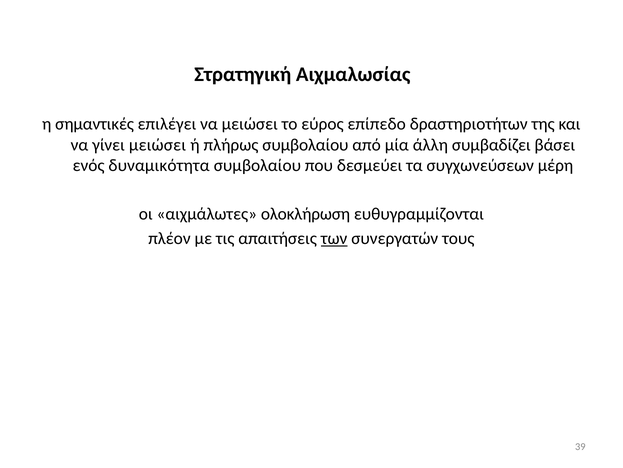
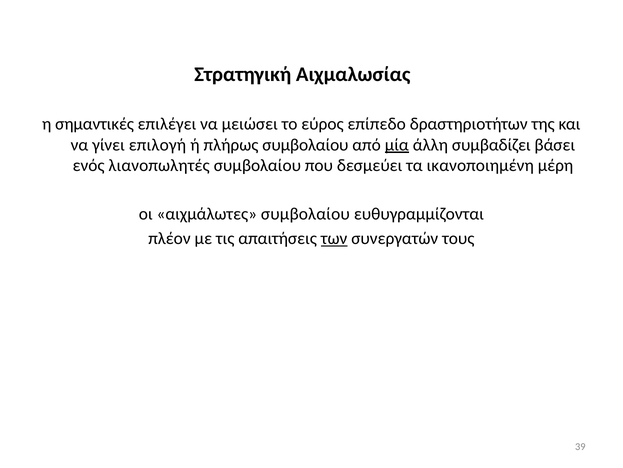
γίνει μειώσει: μειώσει -> επιλογή
μία underline: none -> present
δυναμικότητα: δυναμικότητα -> λιανοπωλητές
συγχωνεύσεων: συγχωνεύσεων -> ικανοποιημένη
αιχμάλωτες ολοκλήρωση: ολοκλήρωση -> συμβολαίου
